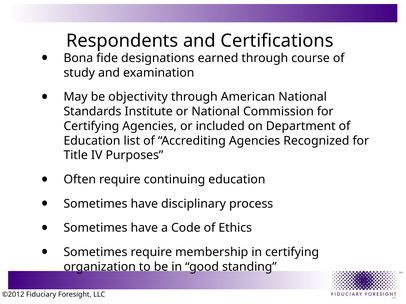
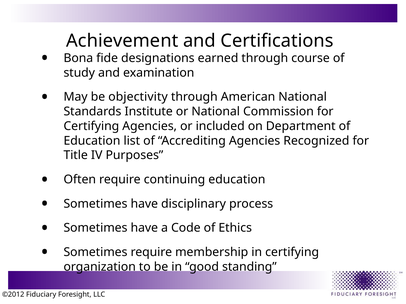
Respondents: Respondents -> Achievement
